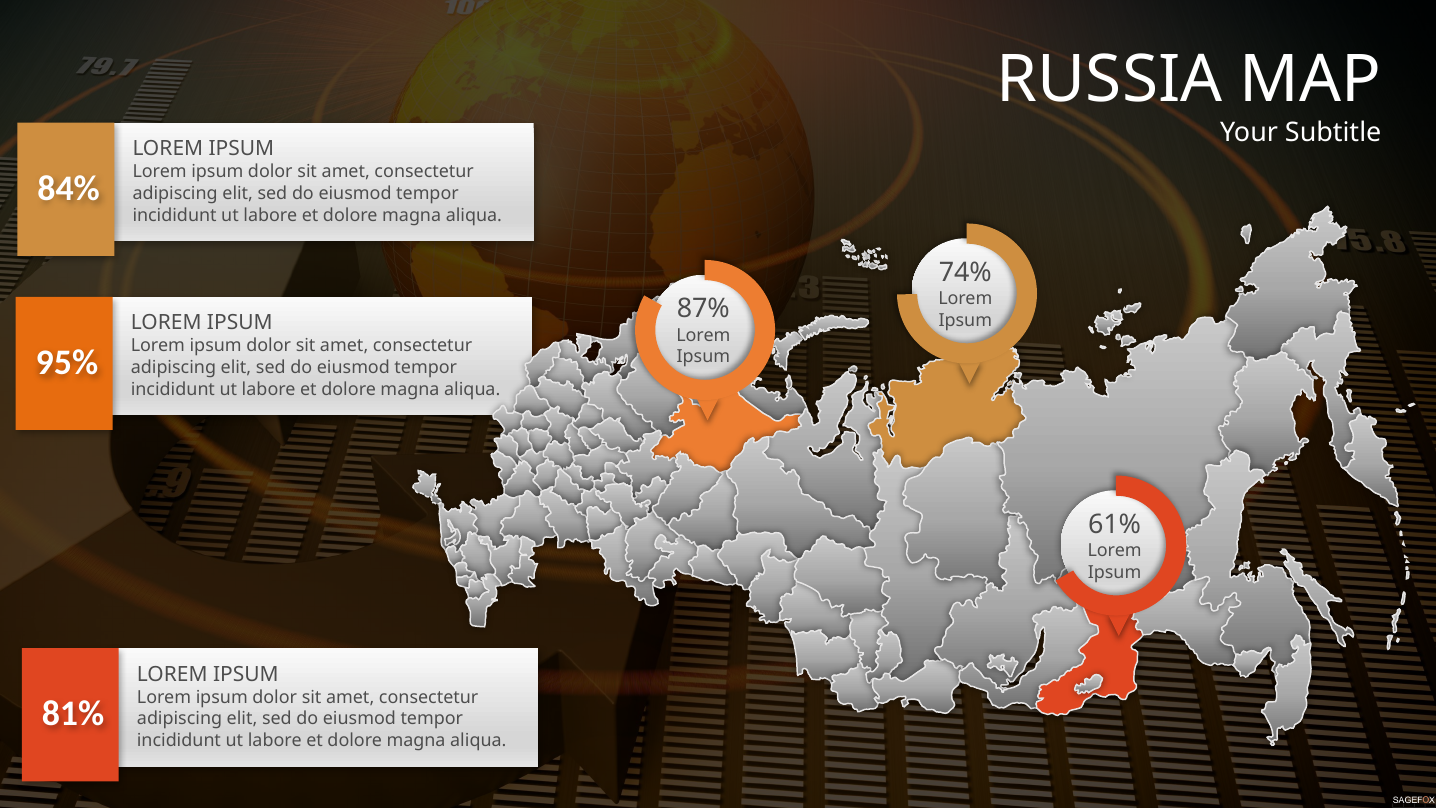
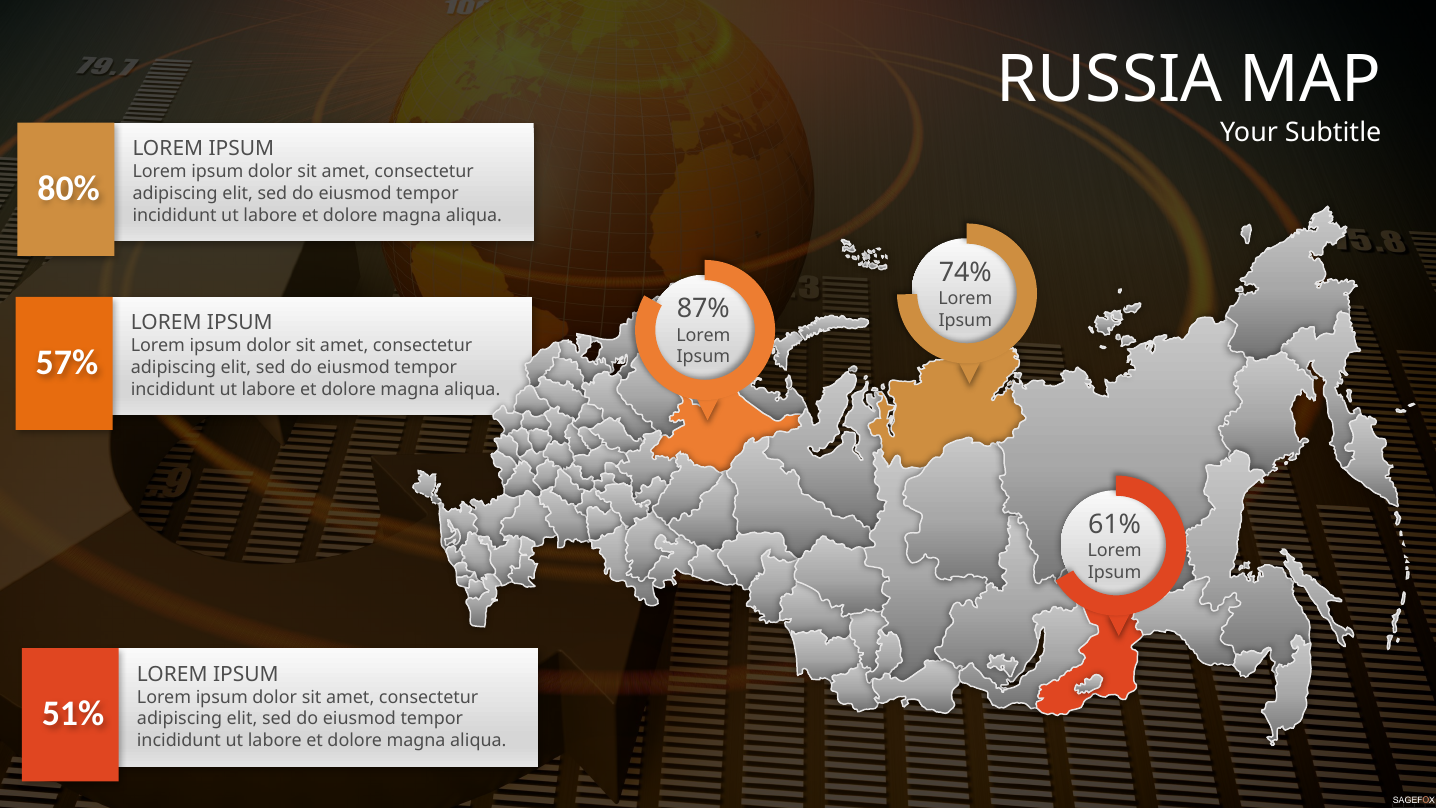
84%: 84% -> 80%
95%: 95% -> 57%
81%: 81% -> 51%
